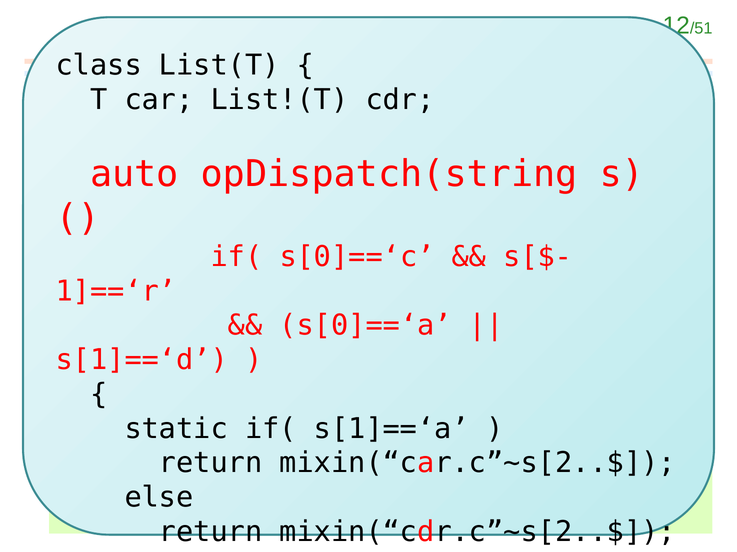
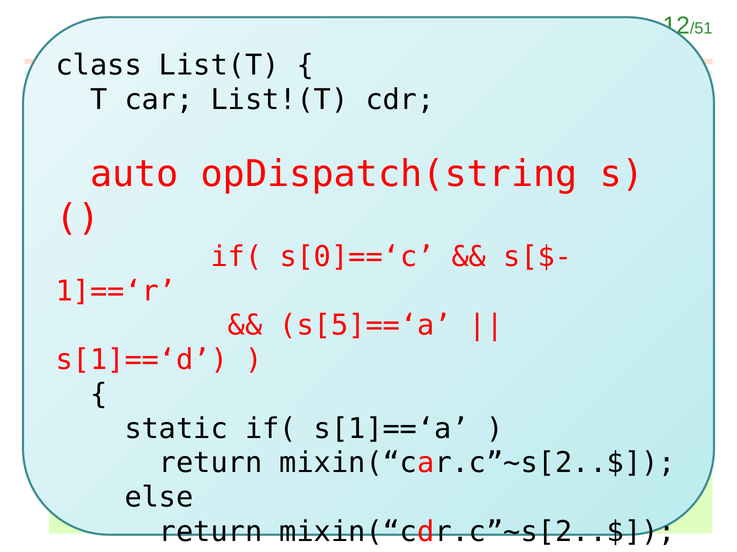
s[0]==‘a: s[0]==‘a -> s[5]==‘a
